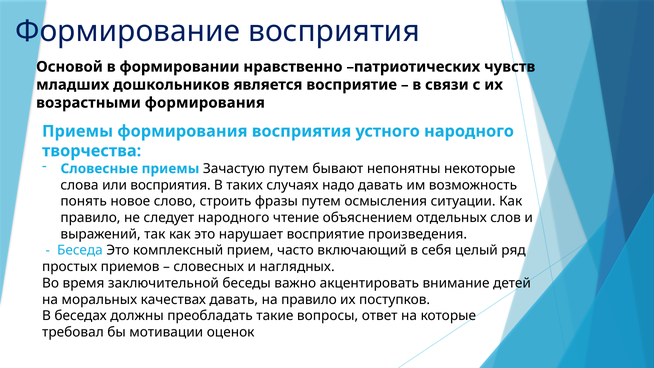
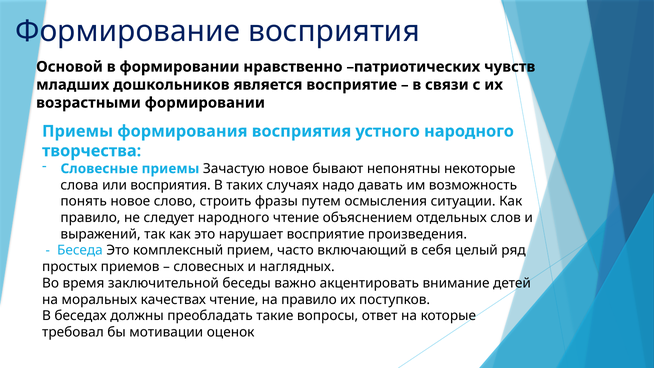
возрастными формирования: формирования -> формировании
Зачастую путем: путем -> новое
качествах давать: давать -> чтение
